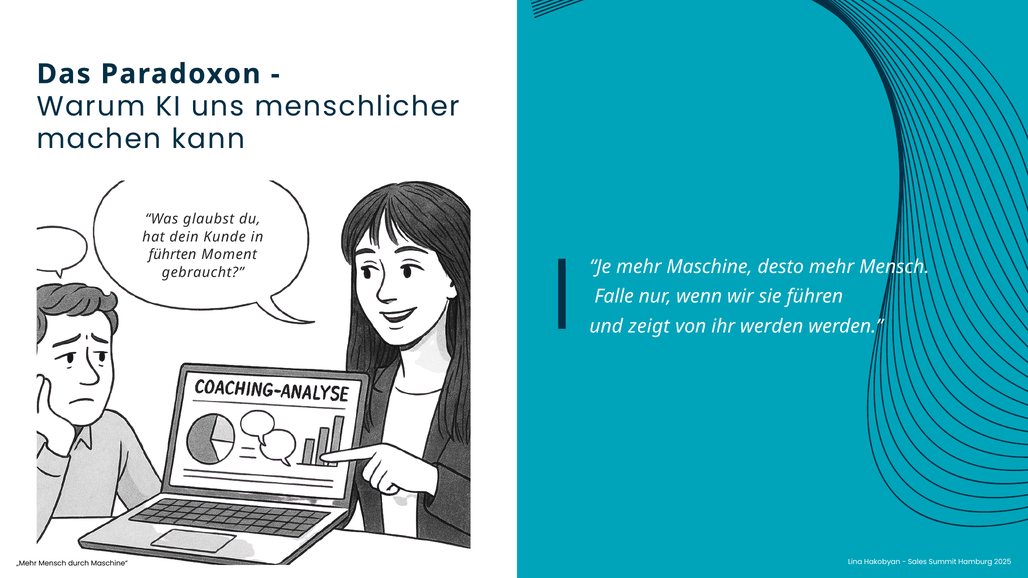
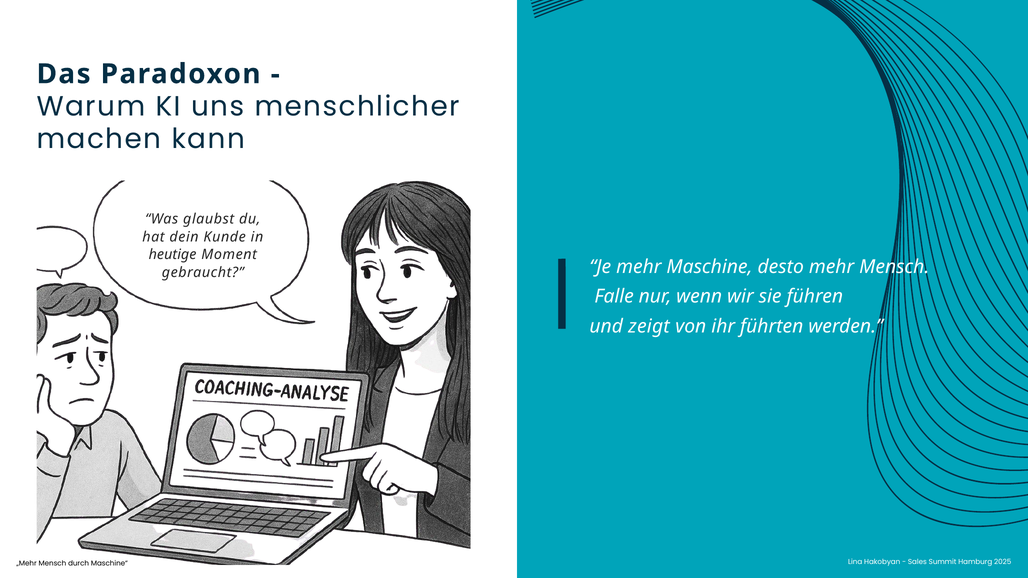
führten: führten -> heutige
ihr werden: werden -> führten
